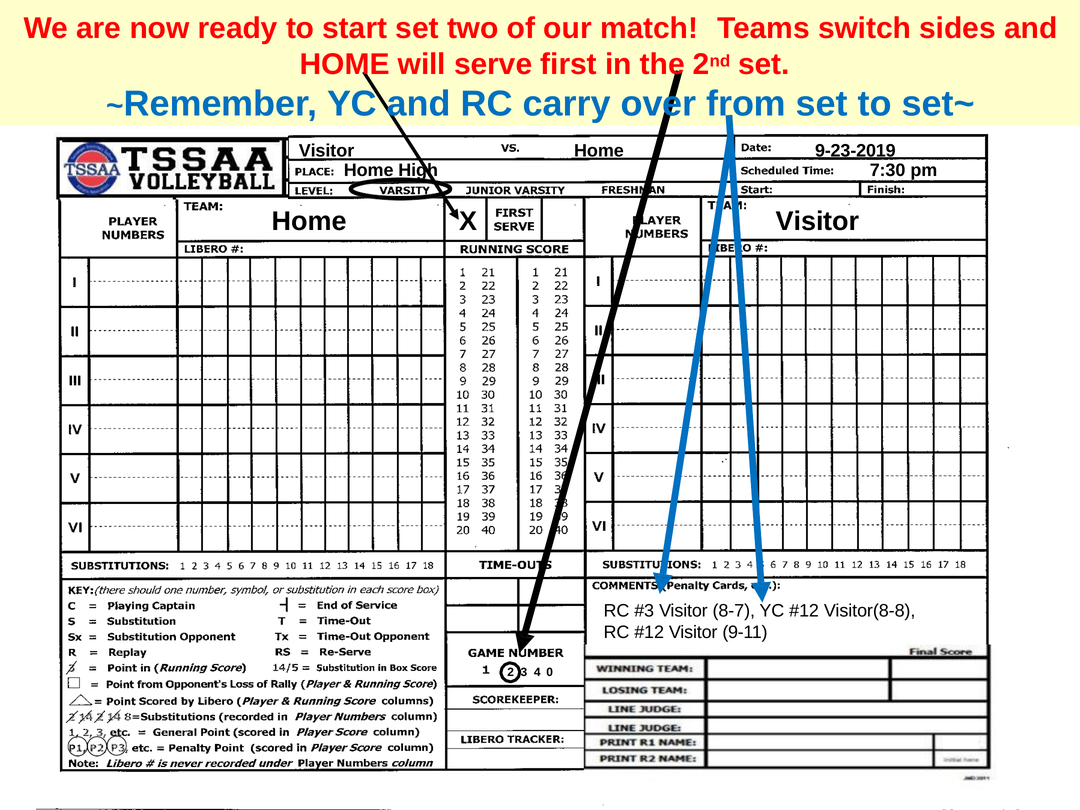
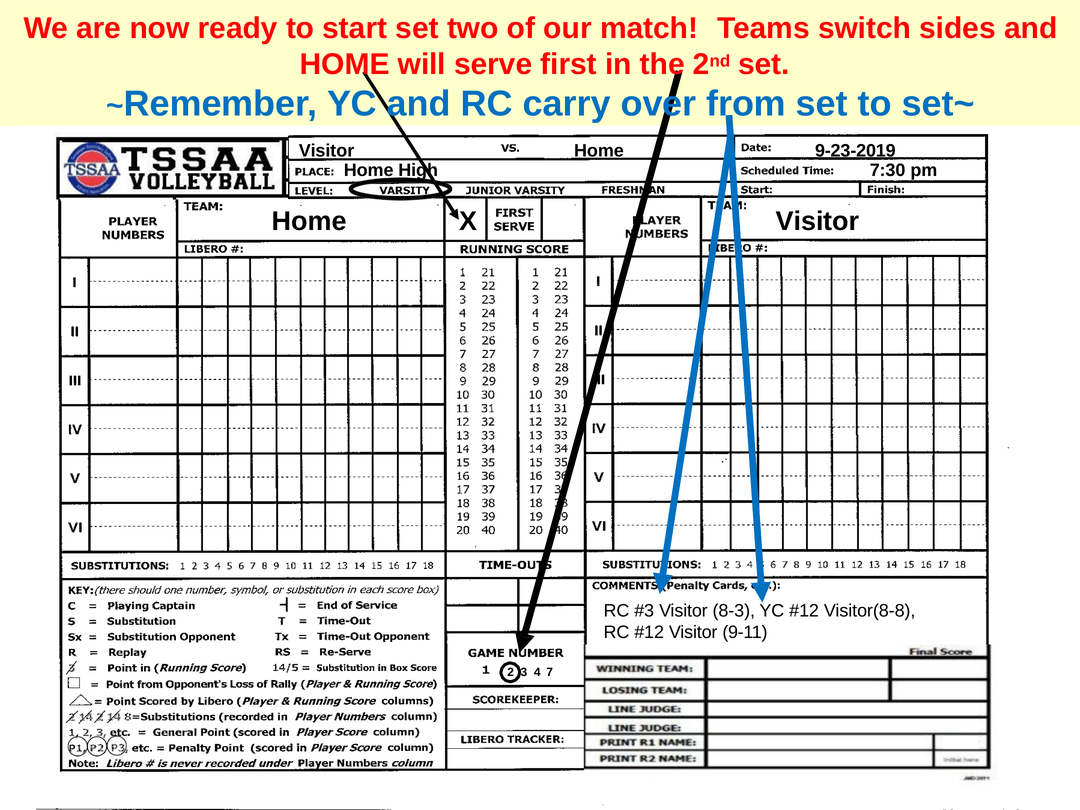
8-7: 8-7 -> 8-3
0: 0 -> 7
